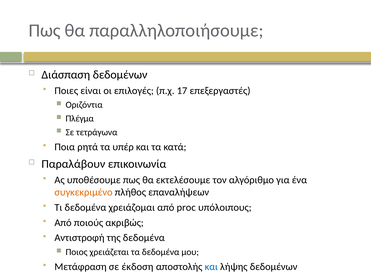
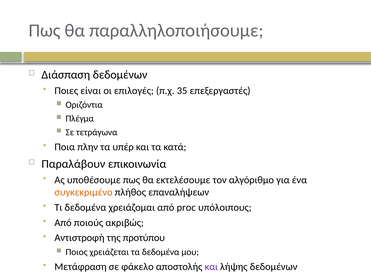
17: 17 -> 35
ρητά: ρητά -> πλην
της δεδομένα: δεδομένα -> προτύπου
έκδοση: έκδοση -> φάκελο
και at (211, 267) colour: blue -> purple
